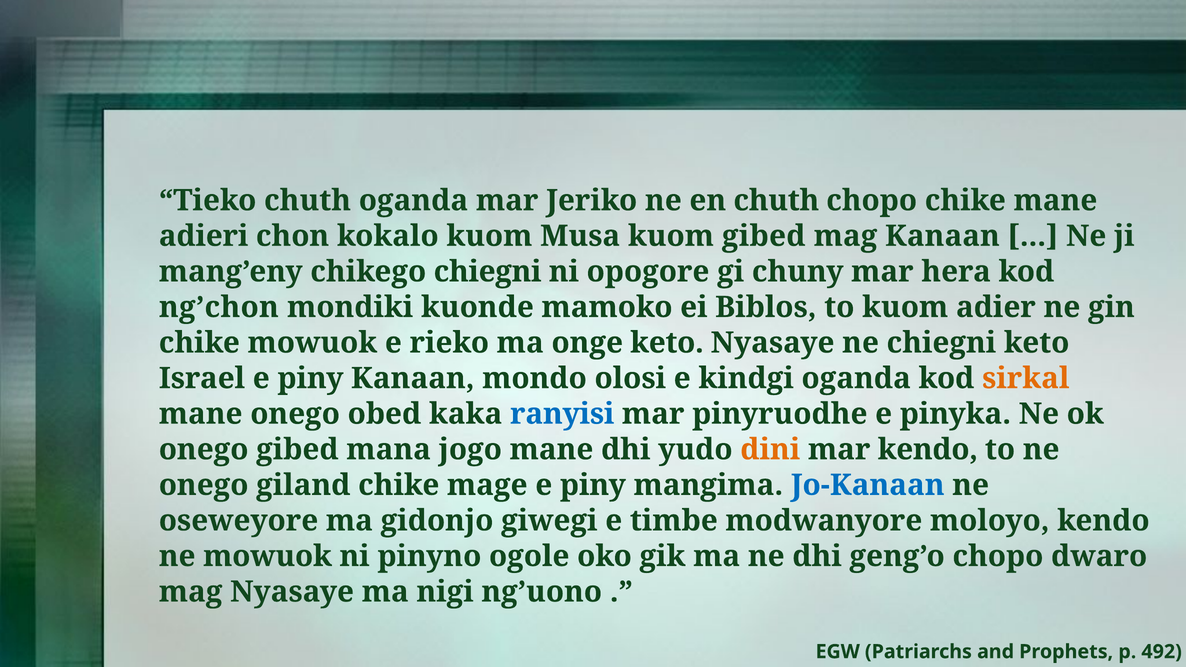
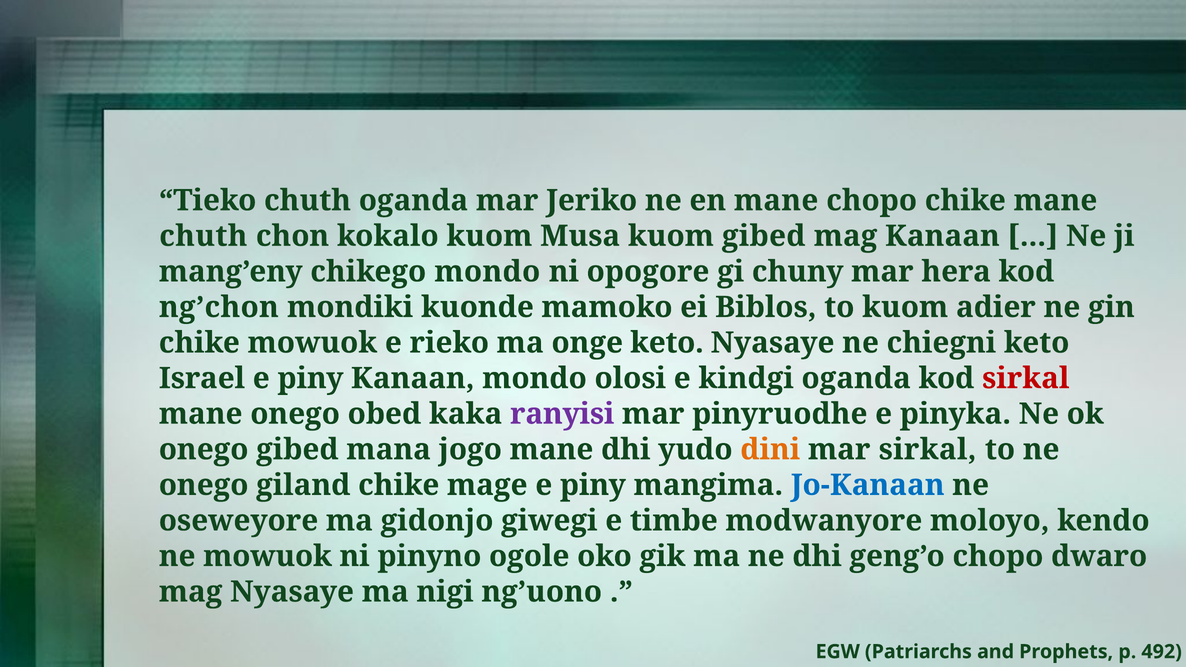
en chuth: chuth -> mane
adieri at (204, 236): adieri -> chuth
chikego chiegni: chiegni -> mondo
sirkal at (1026, 378) colour: orange -> red
ranyisi colour: blue -> purple
mar kendo: kendo -> sirkal
